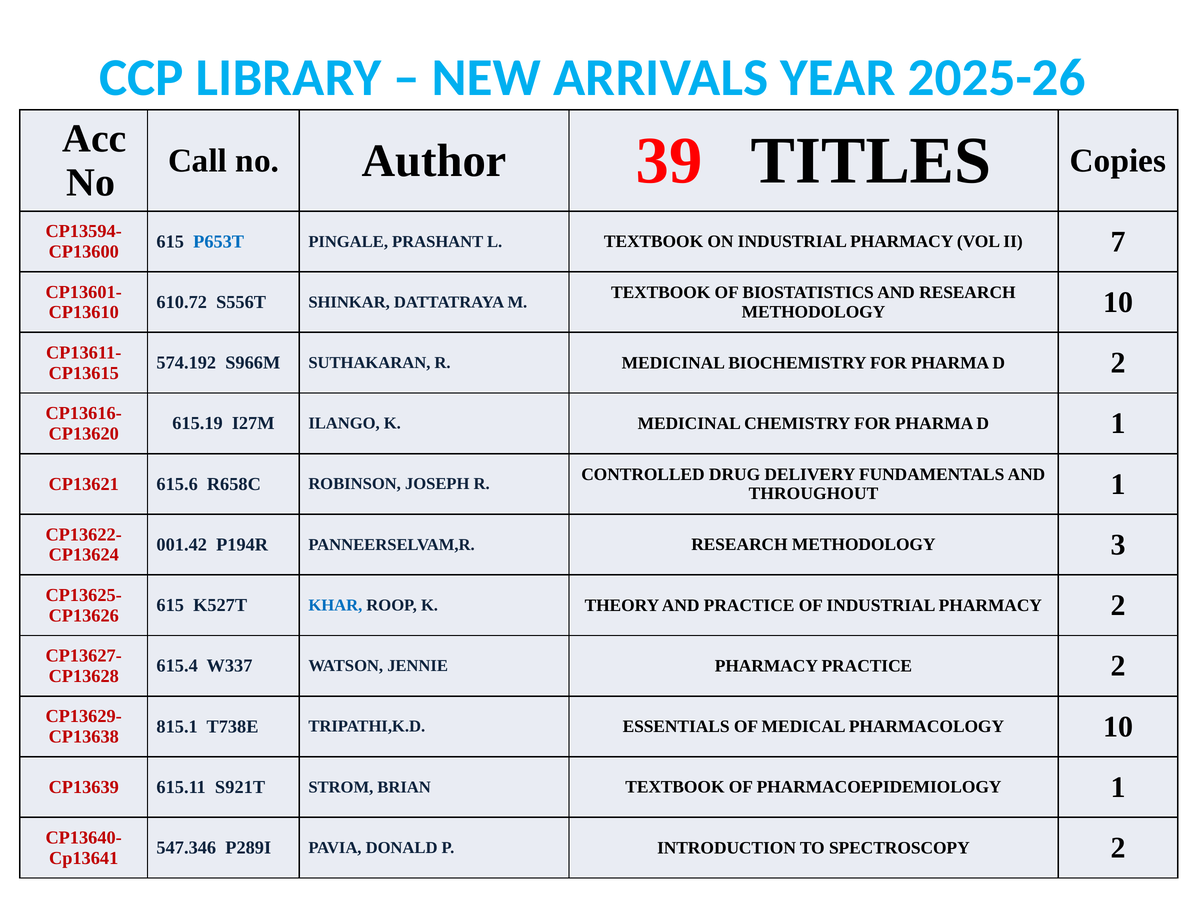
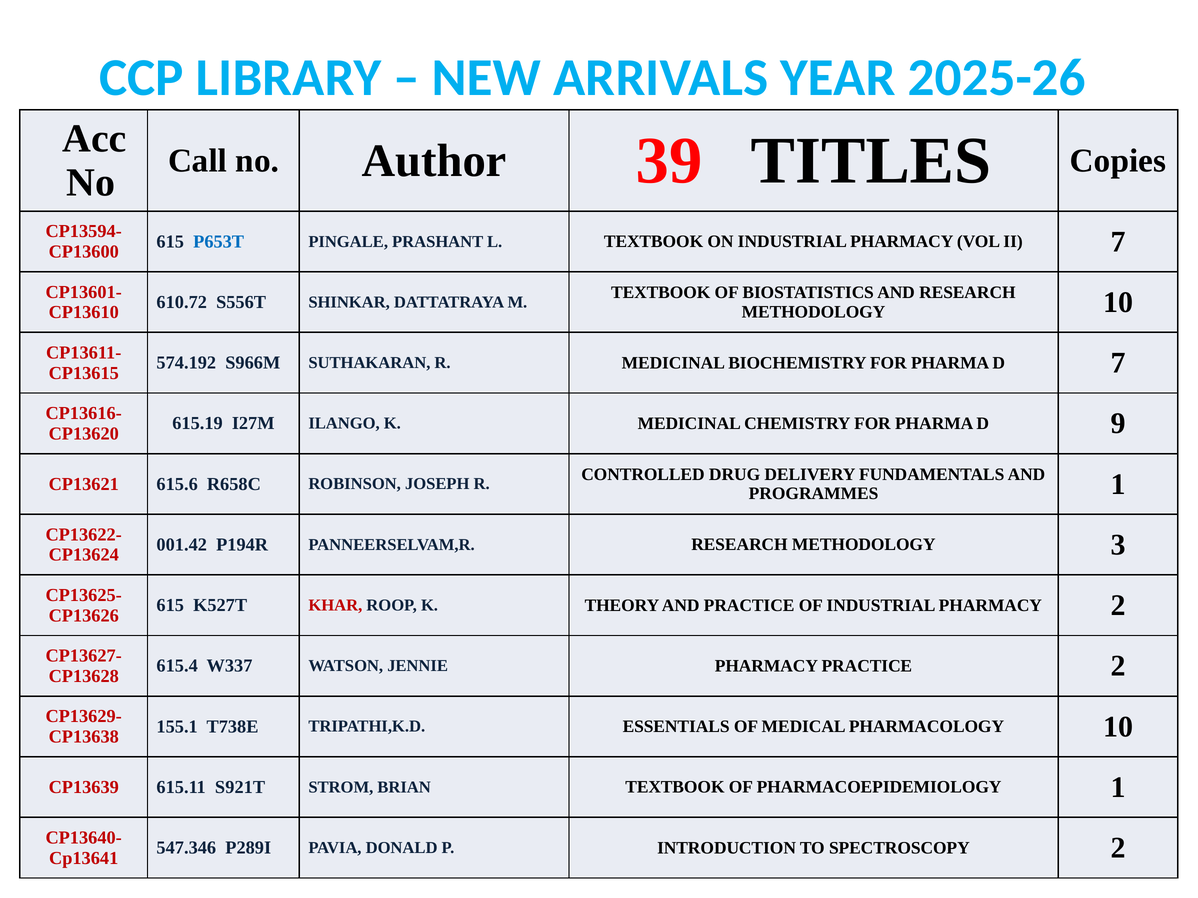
D 2: 2 -> 7
D 1: 1 -> 9
THROUGHOUT: THROUGHOUT -> PROGRAMMES
KHAR colour: blue -> red
815.1: 815.1 -> 155.1
